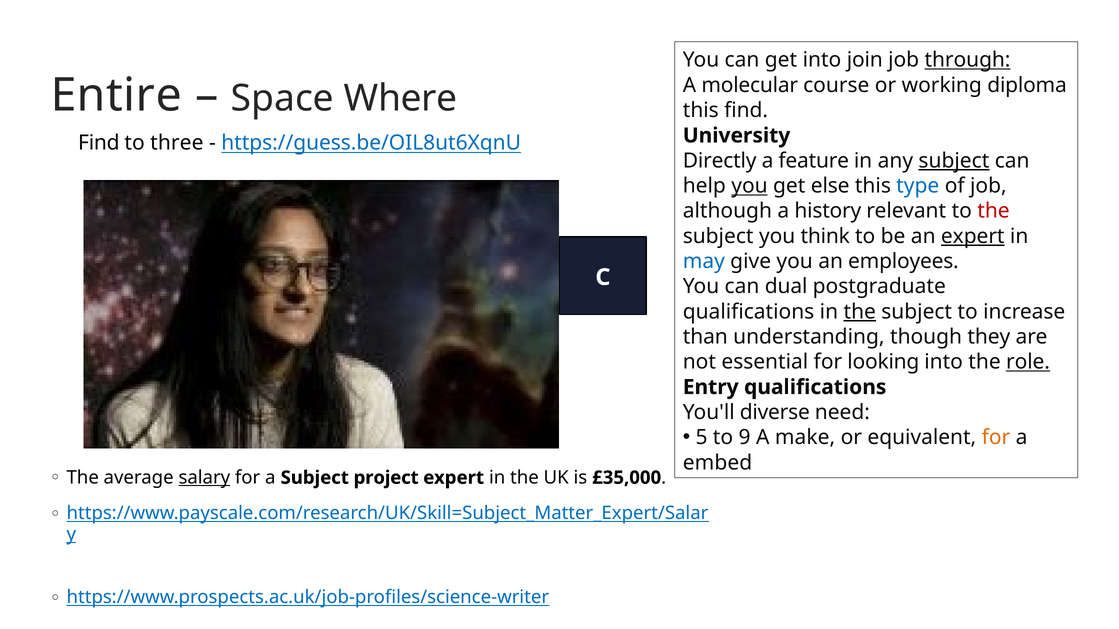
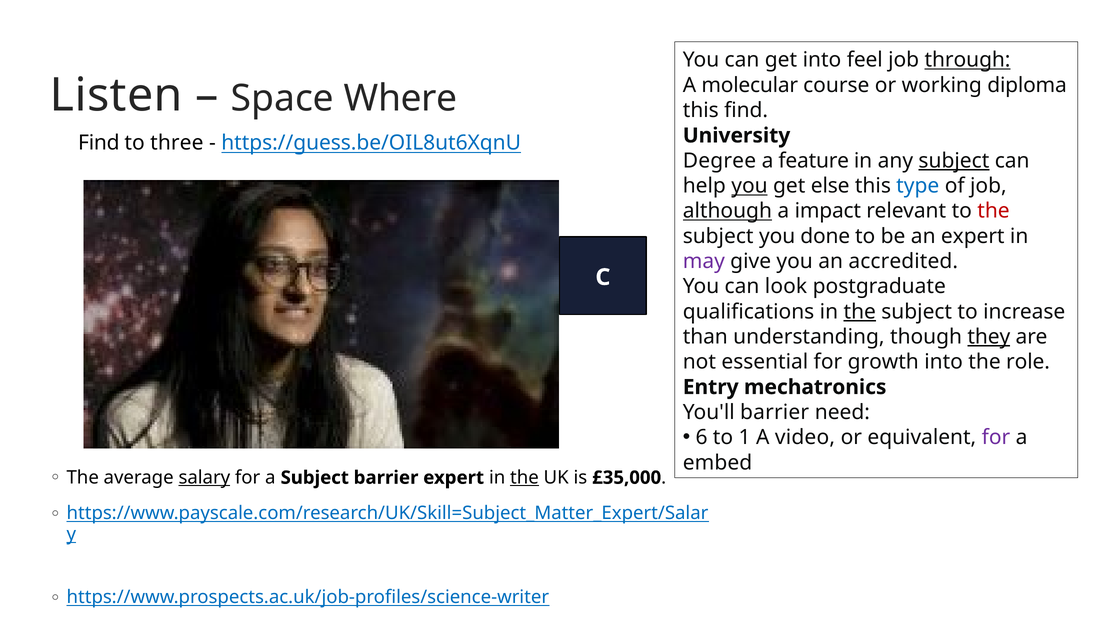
join: join -> feel
Entire: Entire -> Listen
Directly: Directly -> Degree
although underline: none -> present
history: history -> impact
think: think -> done
expert at (973, 236) underline: present -> none
may colour: blue -> purple
employees: employees -> accredited
dual: dual -> look
they underline: none -> present
looking: looking -> growth
role underline: present -> none
Entry qualifications: qualifications -> mechatronics
You'll diverse: diverse -> barrier
5: 5 -> 6
9: 9 -> 1
make: make -> video
for at (996, 438) colour: orange -> purple
Subject project: project -> barrier
the at (524, 478) underline: none -> present
